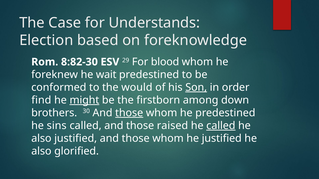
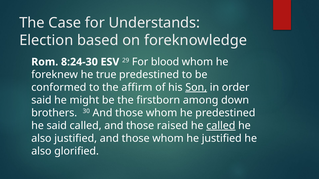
8:82-30: 8:82-30 -> 8:24-30
wait: wait -> true
would: would -> affirm
find at (41, 100): find -> said
might underline: present -> none
those at (129, 113) underline: present -> none
he sins: sins -> said
